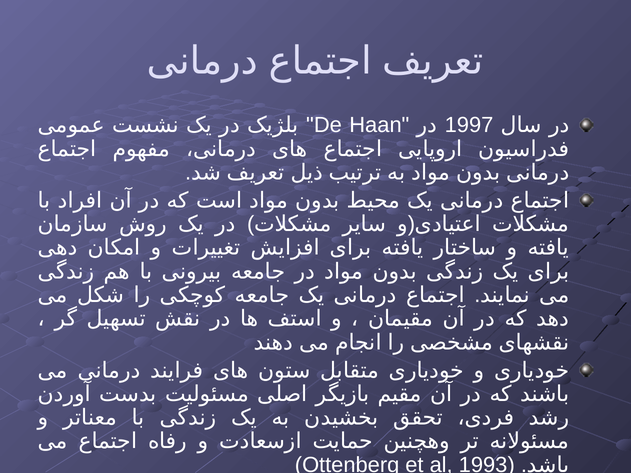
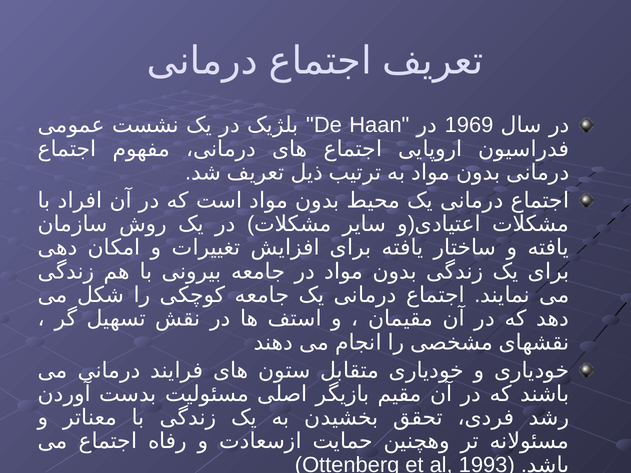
1997: 1997 -> 1969
